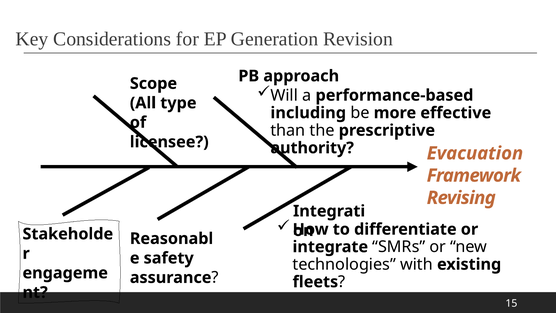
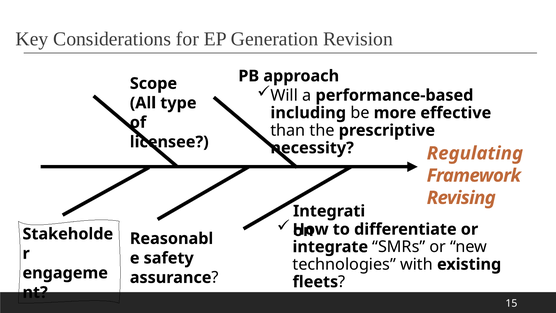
authority: authority -> necessity
Evacuation: Evacuation -> Regulating
